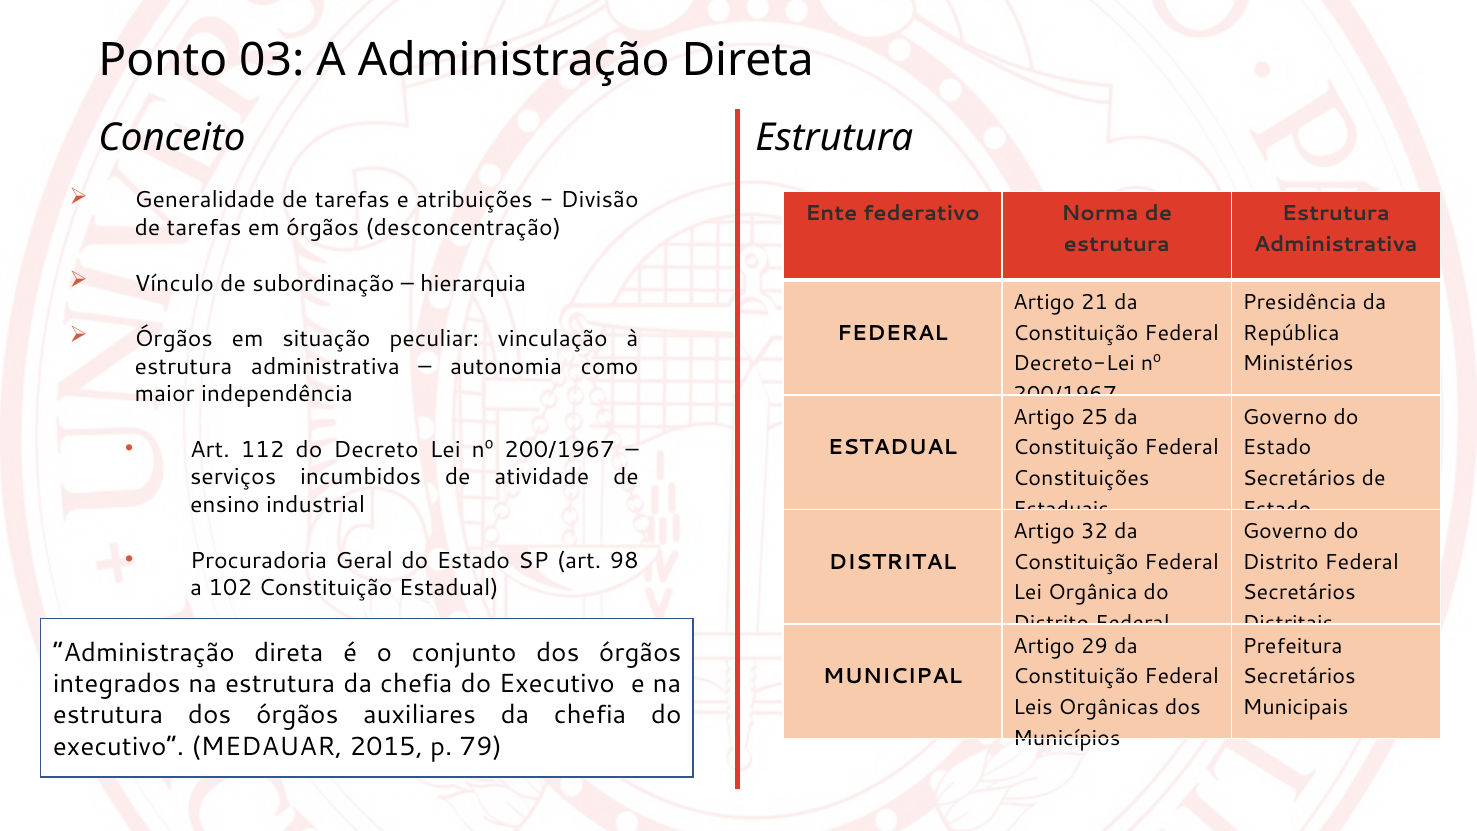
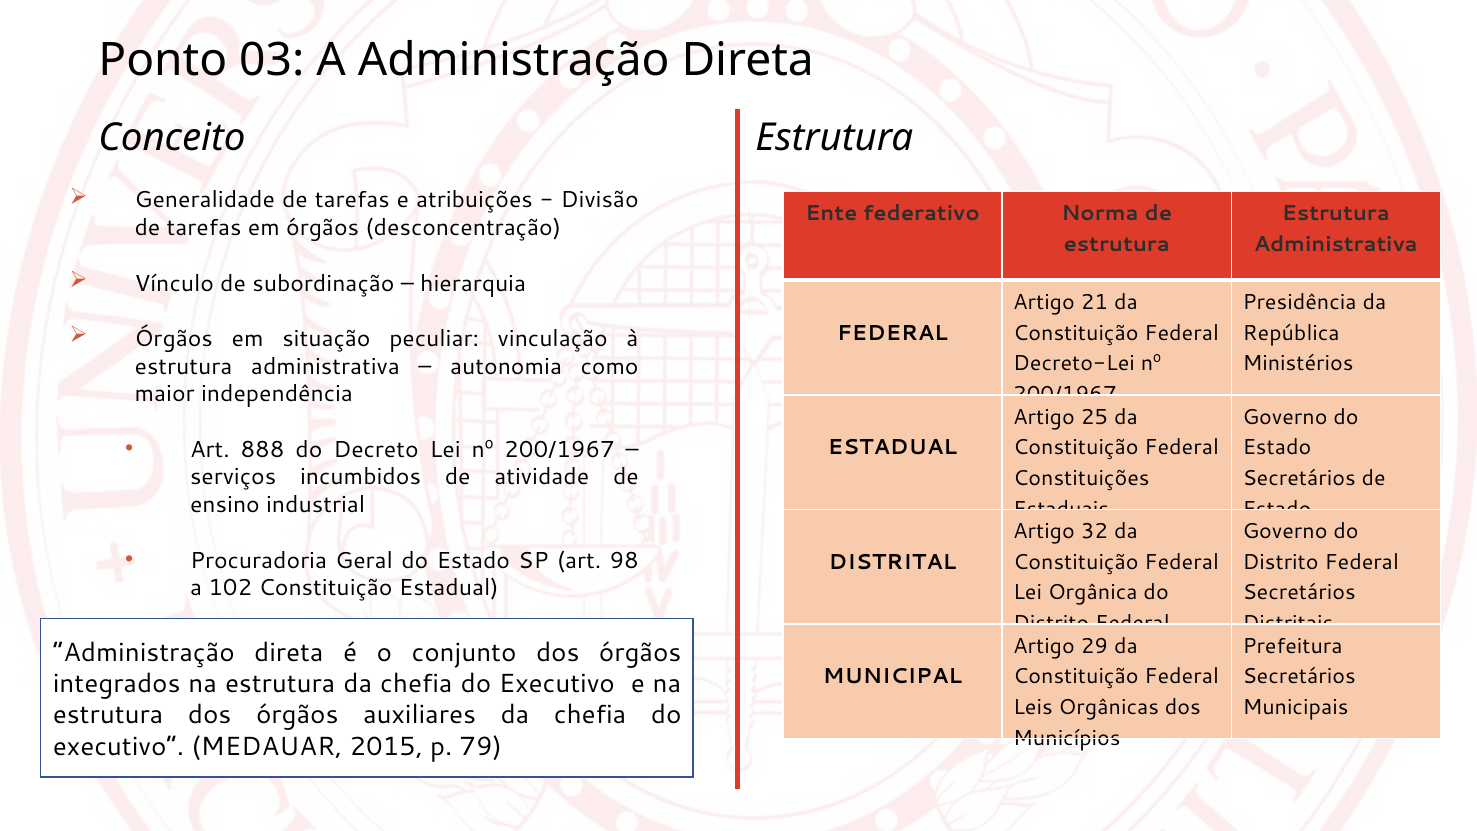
112: 112 -> 888
